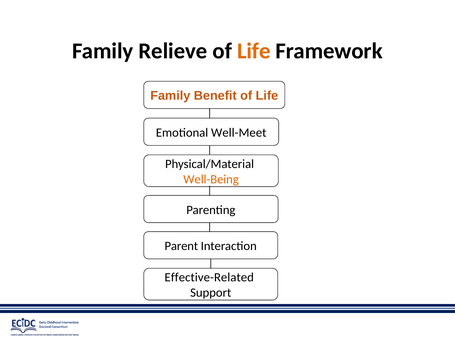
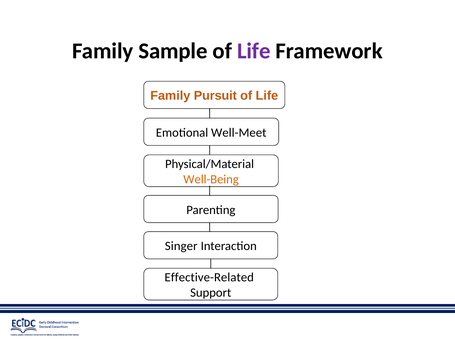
Relieve: Relieve -> Sample
Life at (254, 51) colour: orange -> purple
Benefit: Benefit -> Pursuit
Parent: Parent -> Singer
